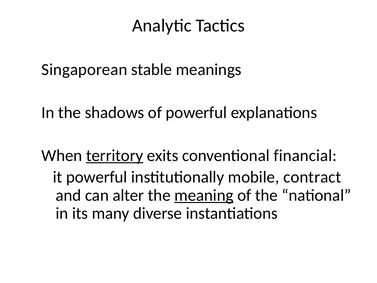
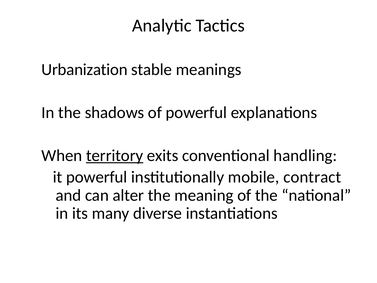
Singaporean: Singaporean -> Urbanization
financial: financial -> handling
meaning underline: present -> none
